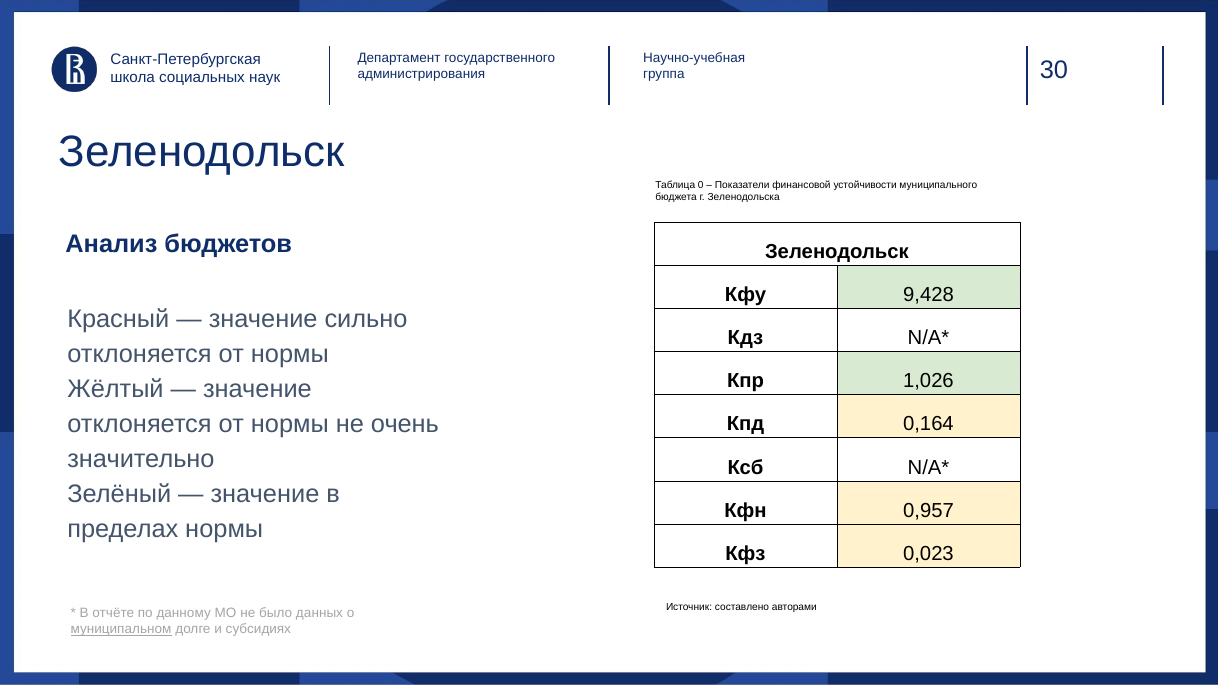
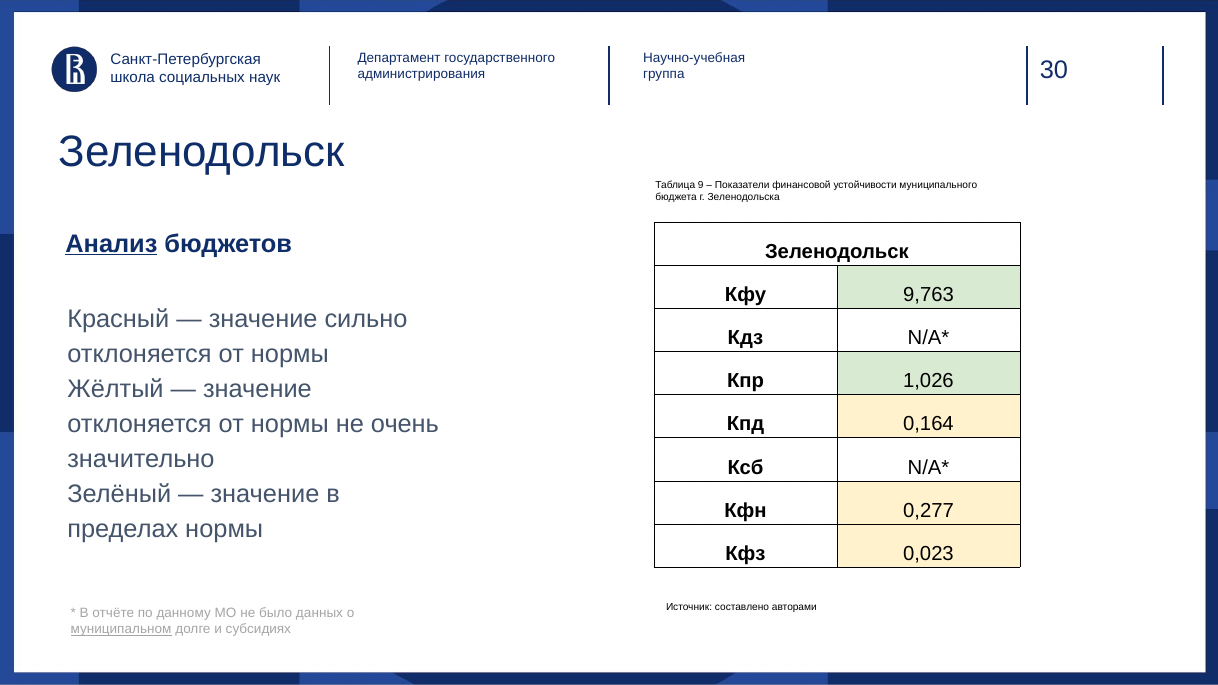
0: 0 -> 9
Анализ underline: none -> present
9,428: 9,428 -> 9,763
0,957: 0,957 -> 0,277
